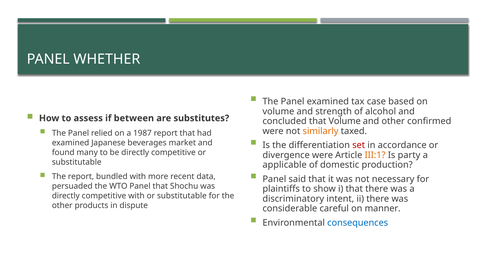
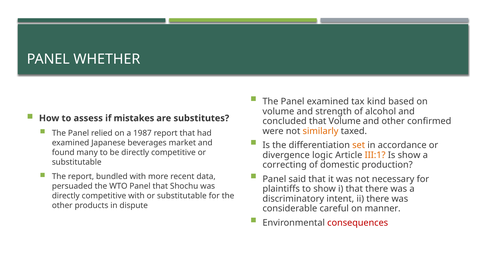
case: case -> kind
between: between -> mistakes
set colour: red -> orange
divergence were: were -> logic
Is party: party -> show
applicable: applicable -> correcting
consequences colour: blue -> red
